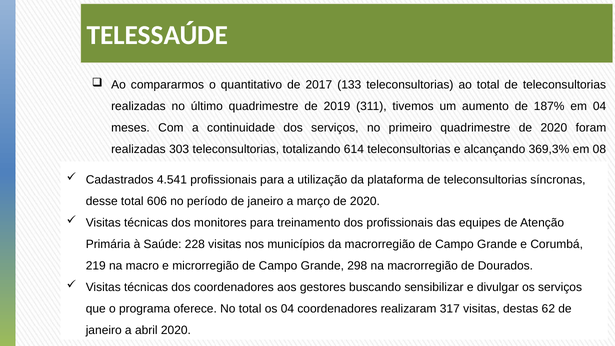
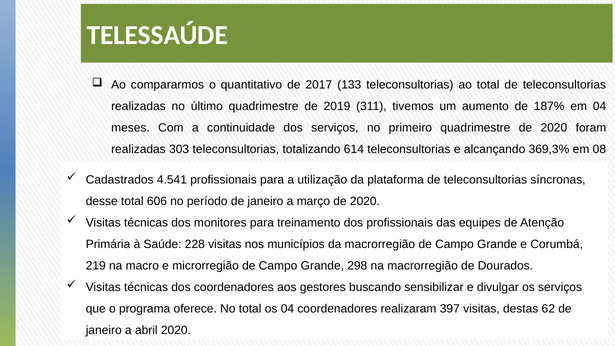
317: 317 -> 397
